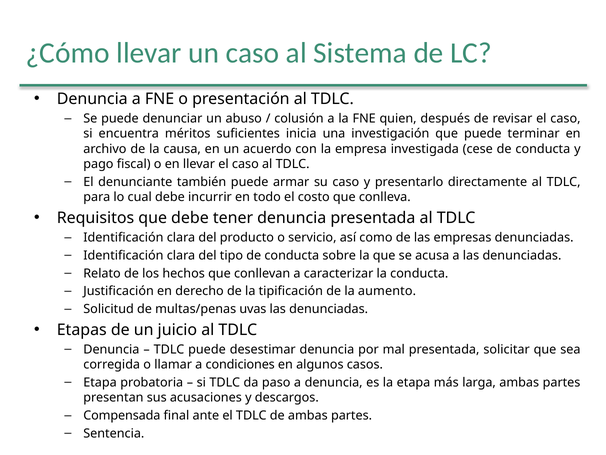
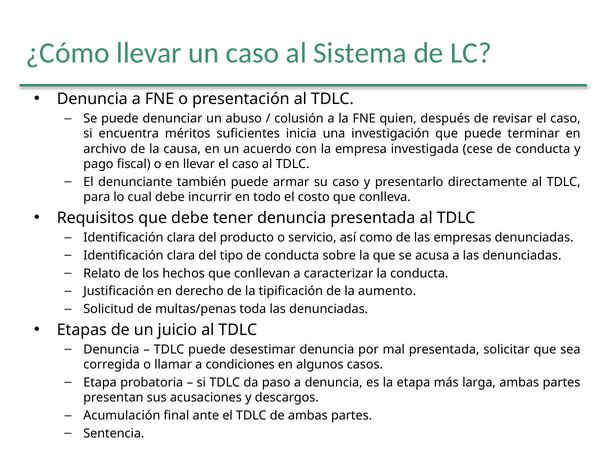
uvas: uvas -> toda
Compensada: Compensada -> Acumulación
